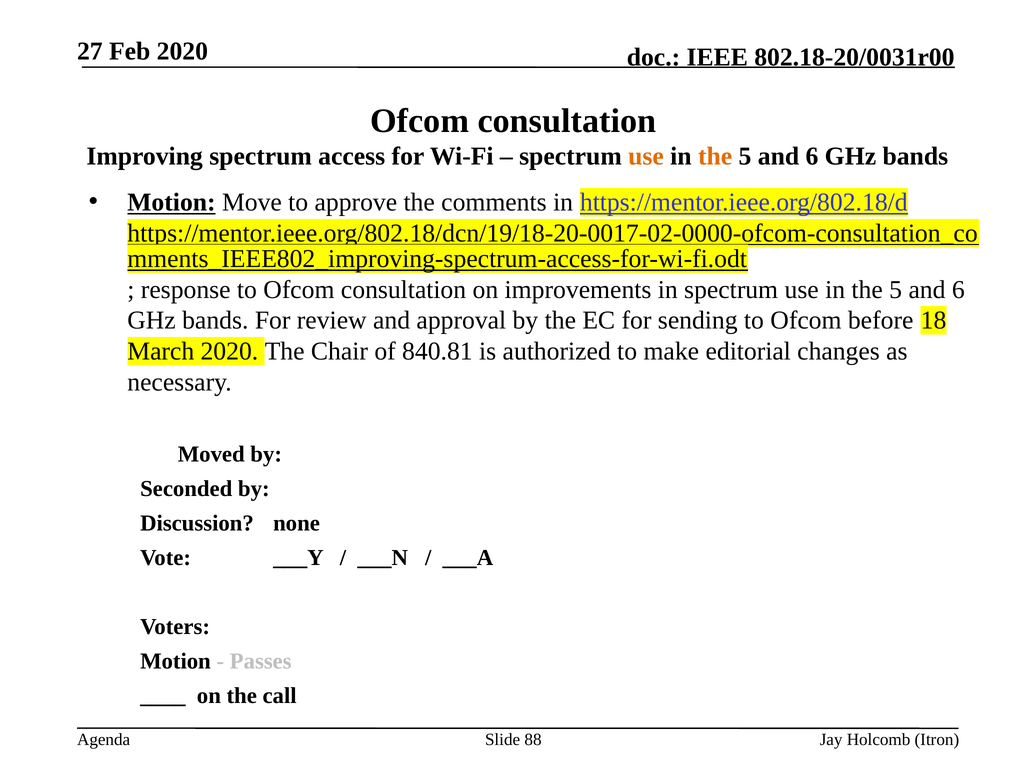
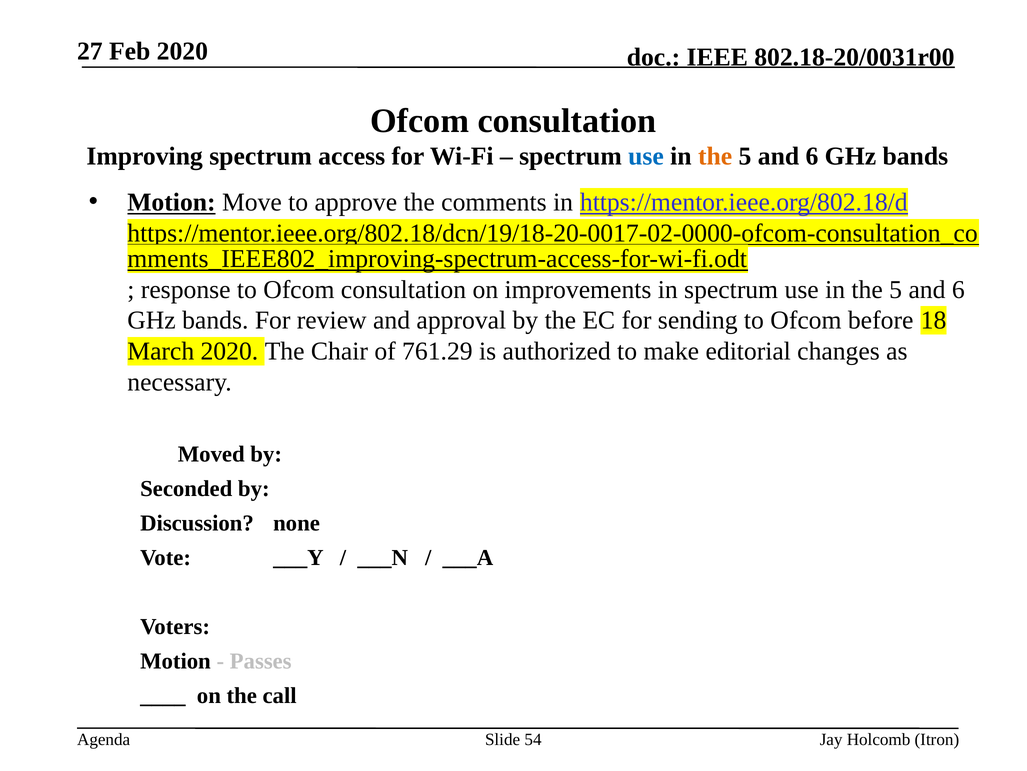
use at (646, 156) colour: orange -> blue
840.81: 840.81 -> 761.29
88: 88 -> 54
